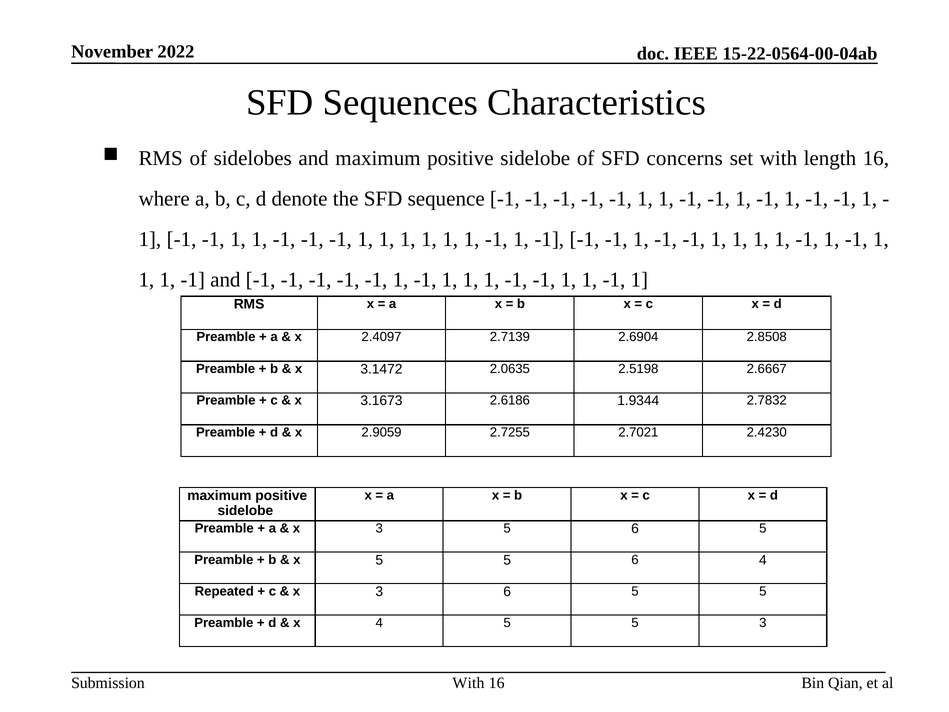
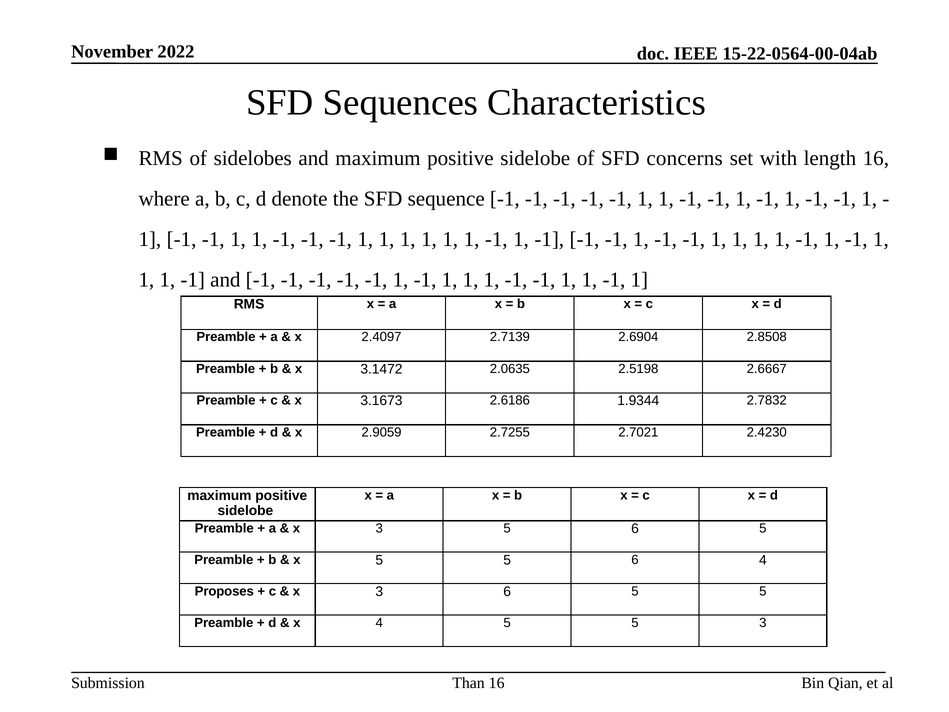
Repeated: Repeated -> Proposes
With at (468, 683): With -> Than
